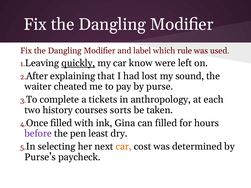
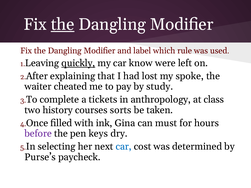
the at (63, 24) underline: none -> present
sound: sound -> spoke
purse: purse -> study
each: each -> class
can filled: filled -> must
least: least -> keys
car at (124, 147) colour: orange -> blue
